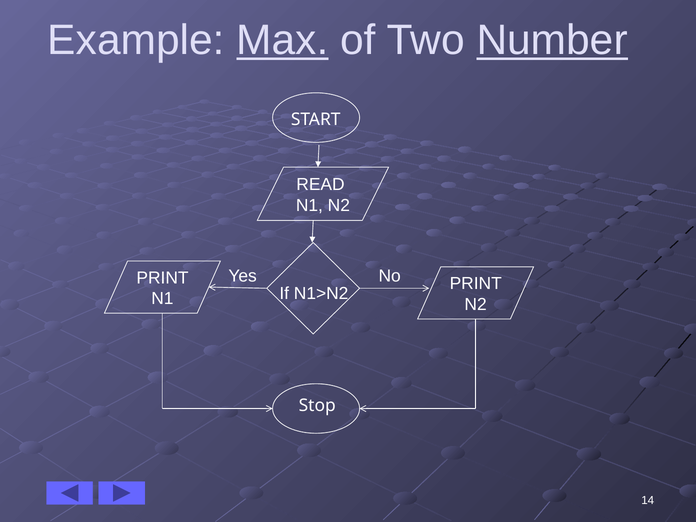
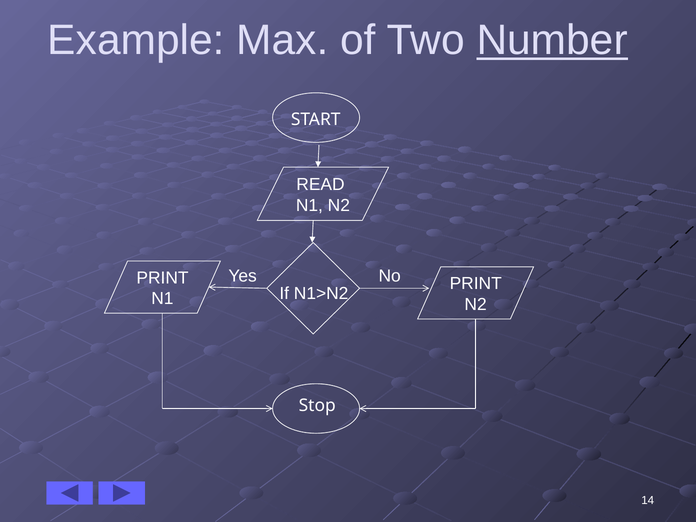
Max underline: present -> none
